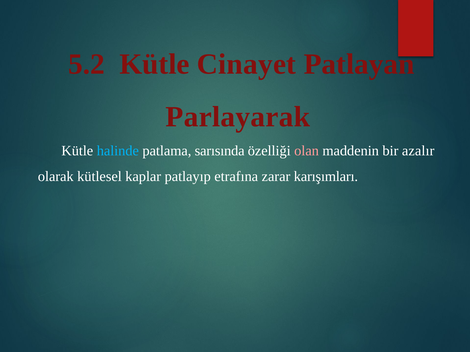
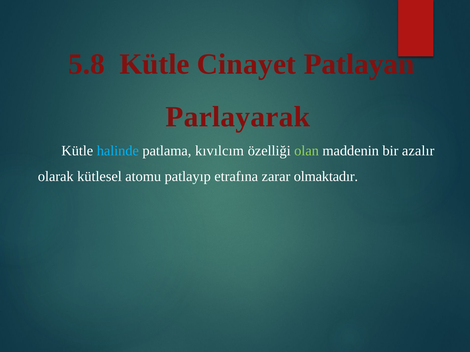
5.2: 5.2 -> 5.8
sarısında: sarısında -> kıvılcım
olan colour: pink -> light green
kaplar: kaplar -> atomu
karışımları: karışımları -> olmaktadır
